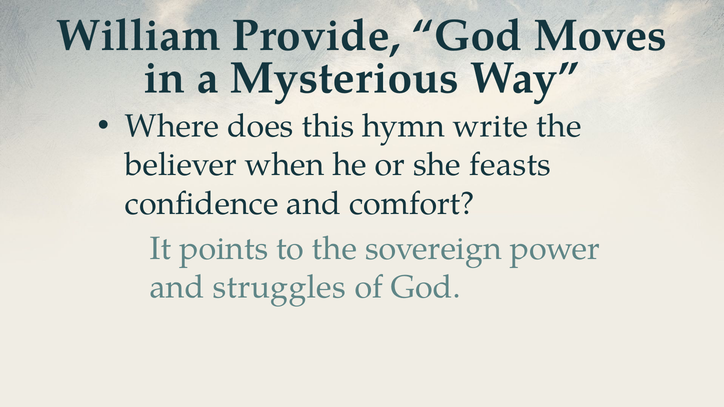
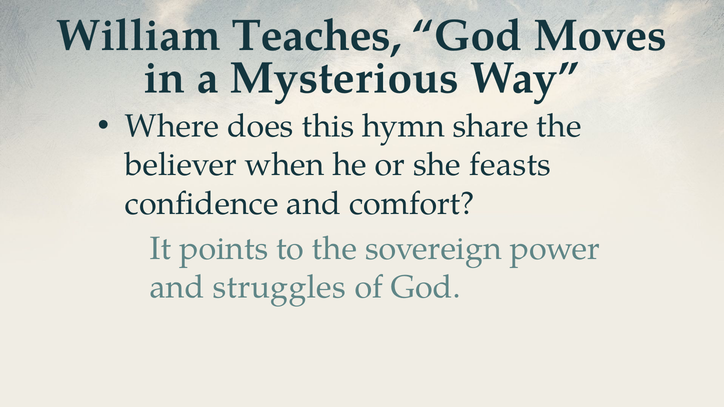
Provide: Provide -> Teaches
write: write -> share
